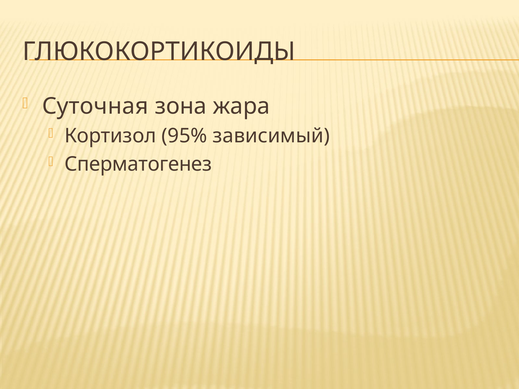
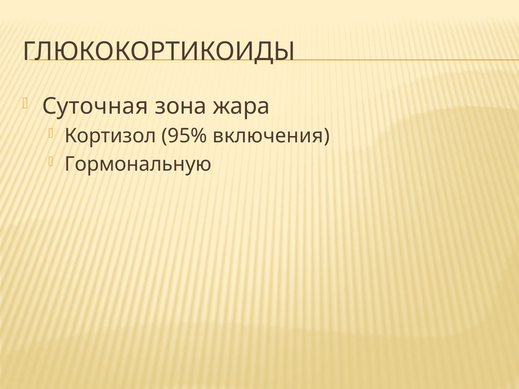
зависимый: зависимый -> включения
Сперматогенез: Сперматогенез -> Гормональную
